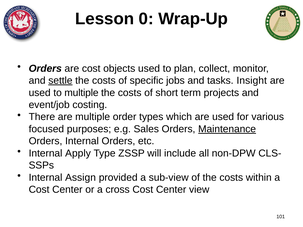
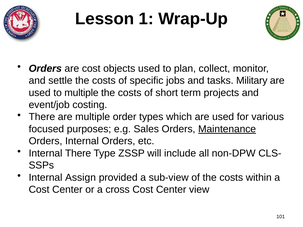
0: 0 -> 1
settle underline: present -> none
Insight: Insight -> Military
Internal Apply: Apply -> There
